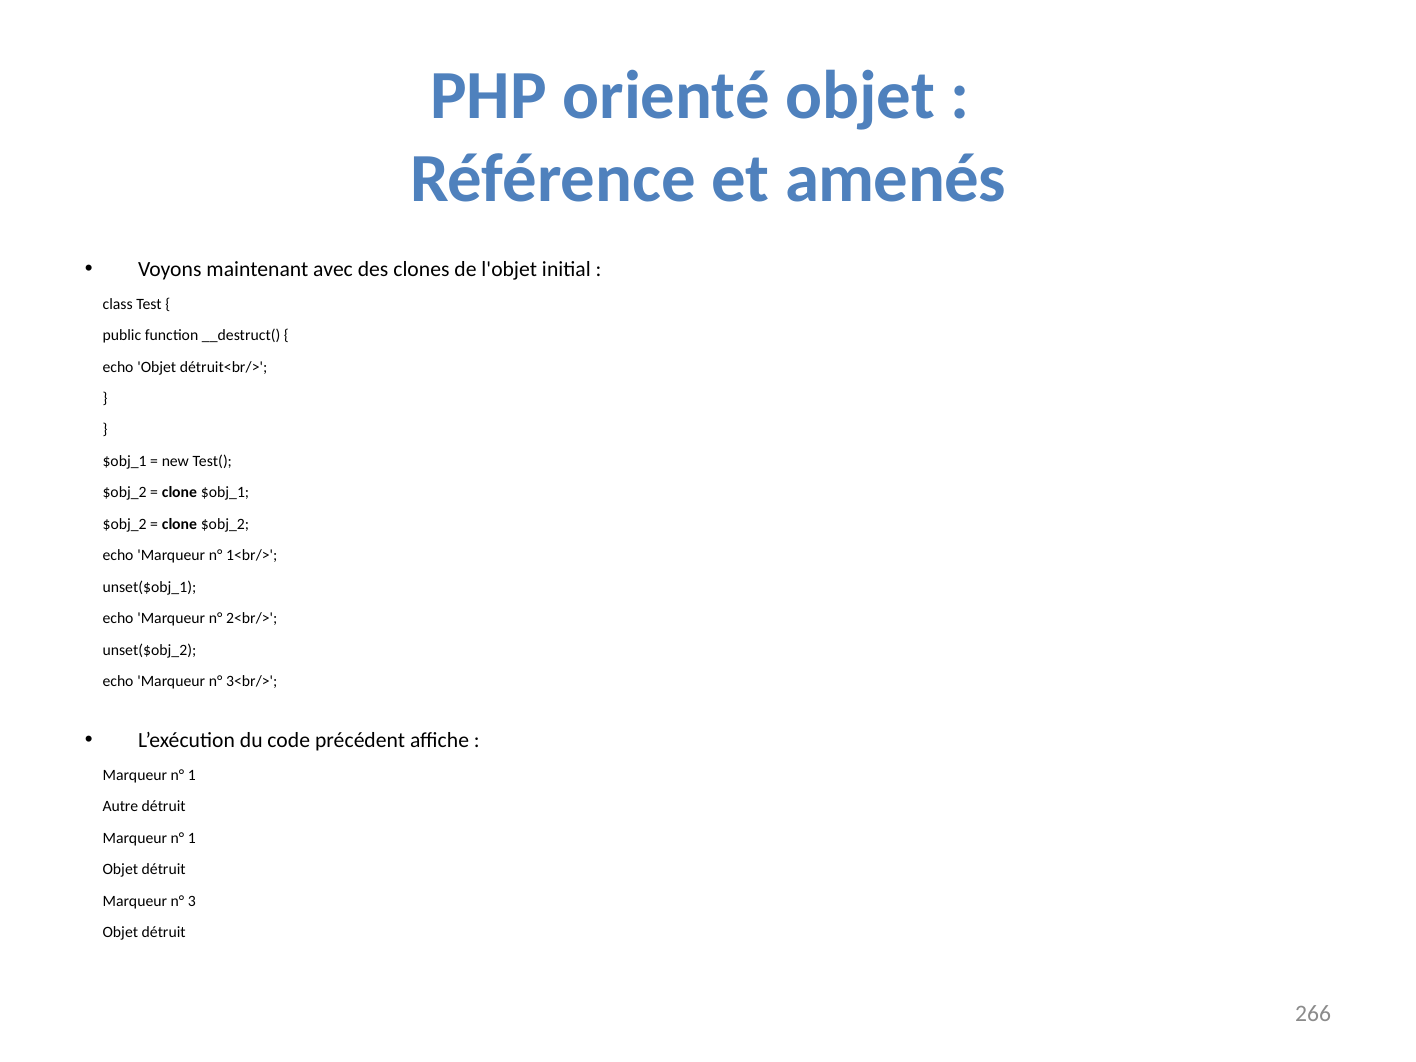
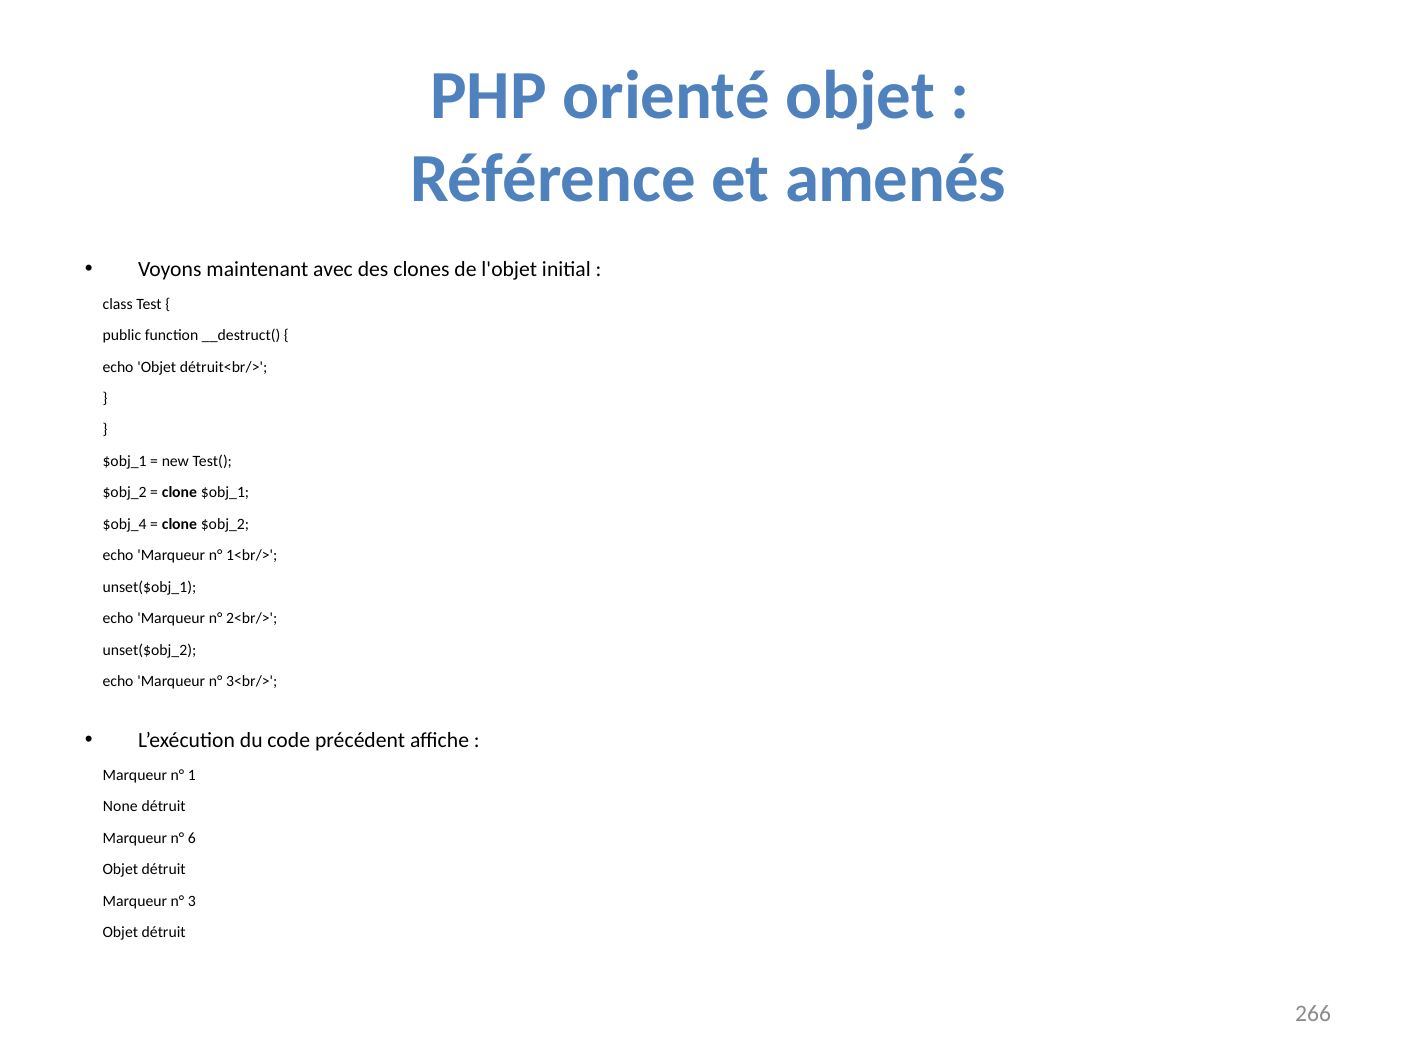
$obj_2 at (125, 524): $obj_2 -> $obj_4
Autre: Autre -> None
1 at (192, 838): 1 -> 6
